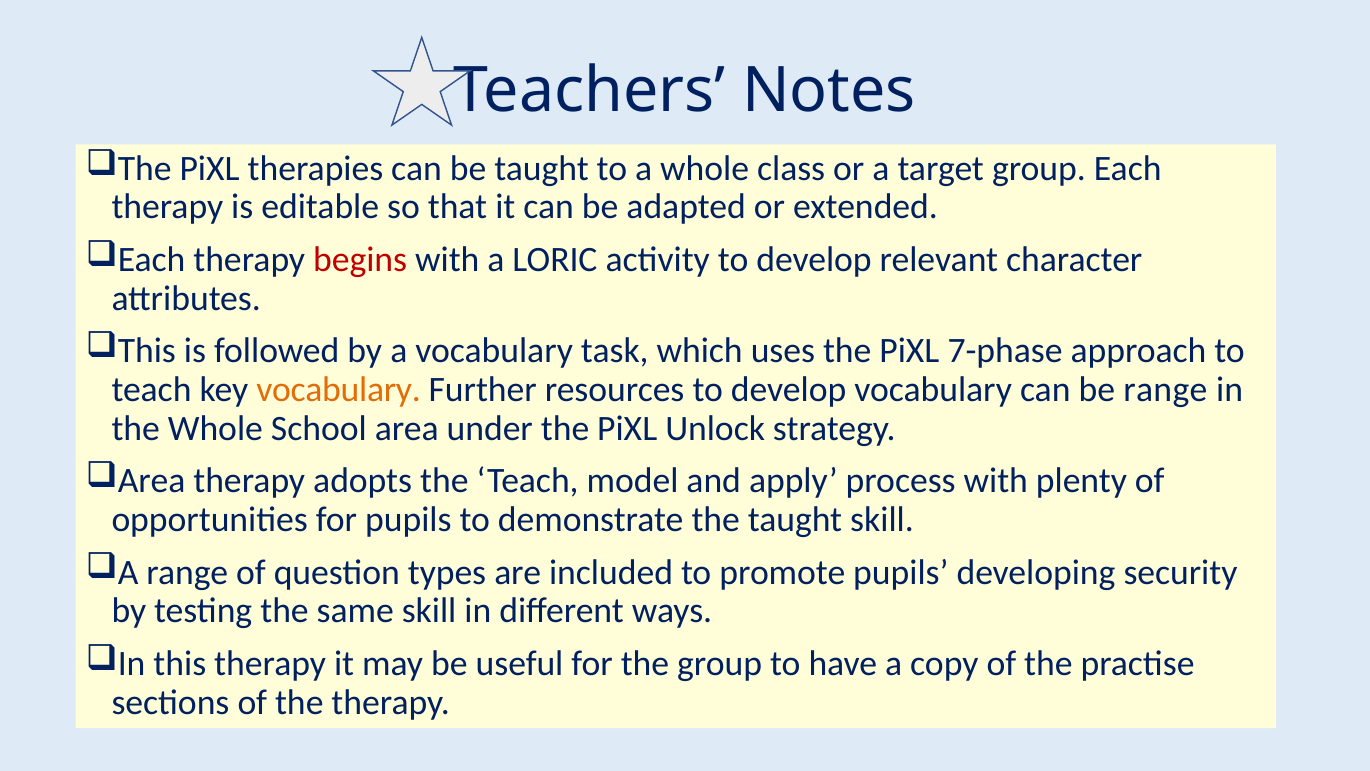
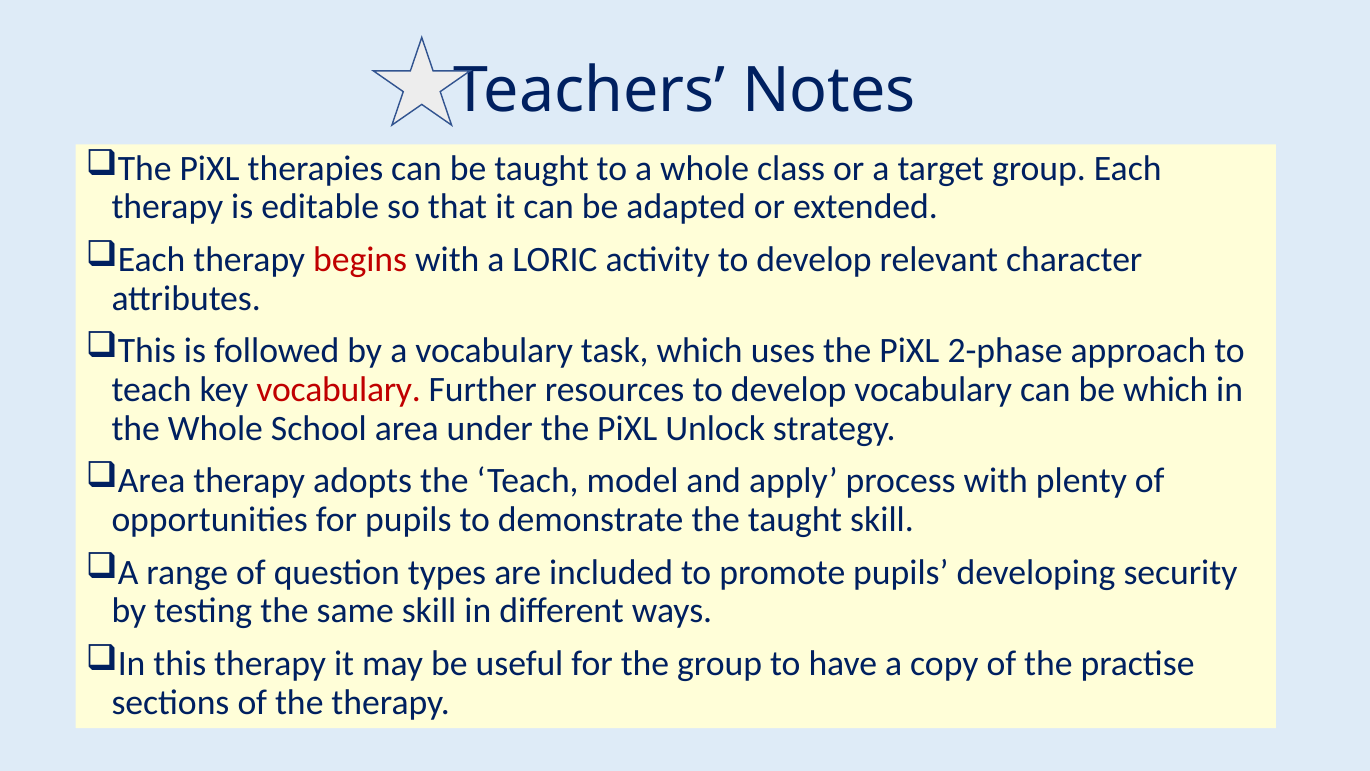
7-phase: 7-phase -> 2-phase
vocabulary at (339, 390) colour: orange -> red
be range: range -> which
